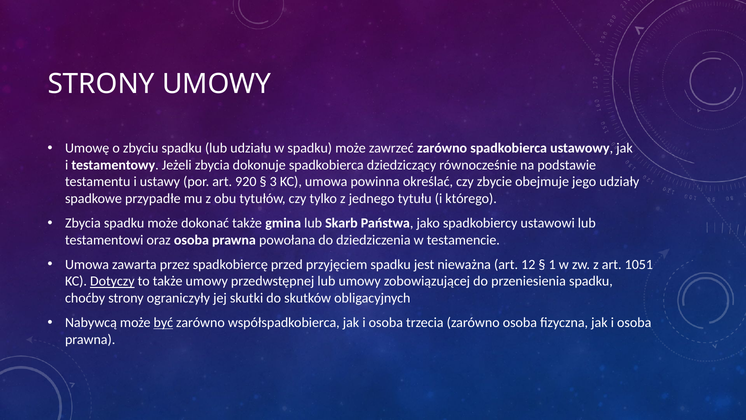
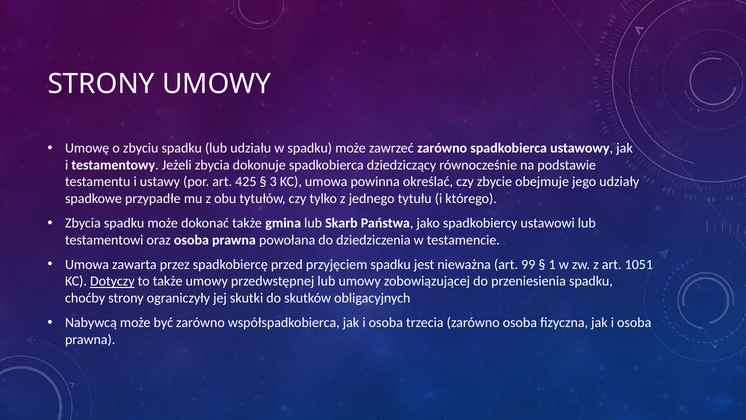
920: 920 -> 425
12: 12 -> 99
być underline: present -> none
